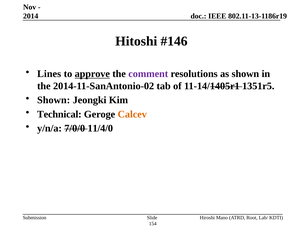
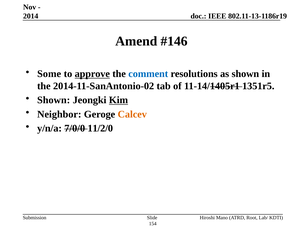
Hitoshi: Hitoshi -> Amend
Lines: Lines -> Some
comment colour: purple -> blue
Kim underline: none -> present
Technical: Technical -> Neighbor
11/4/0: 11/4/0 -> 11/2/0
